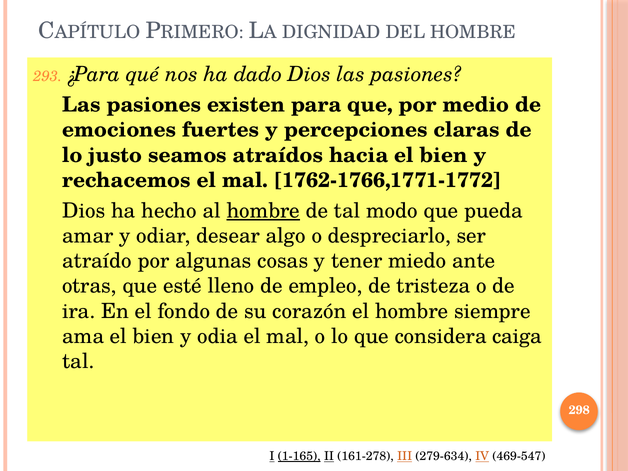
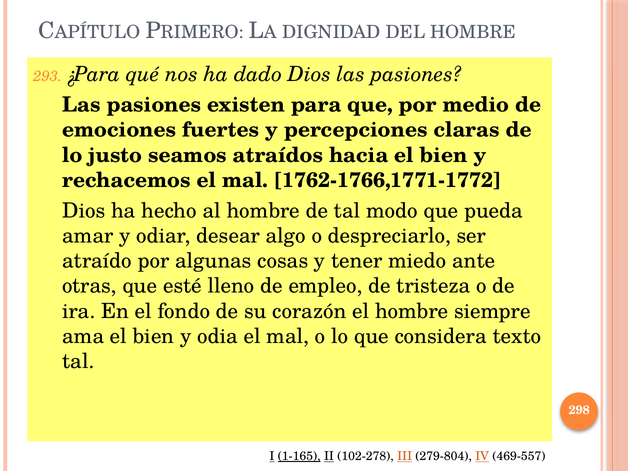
hombre at (263, 211) underline: present -> none
caiga: caiga -> texto
161-278: 161-278 -> 102-278
279-634: 279-634 -> 279-804
469-547: 469-547 -> 469-557
